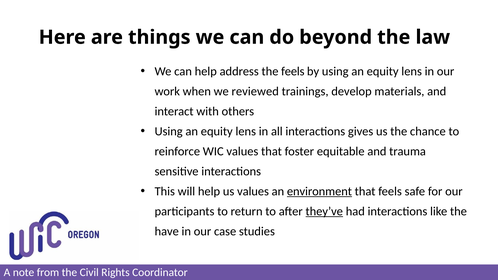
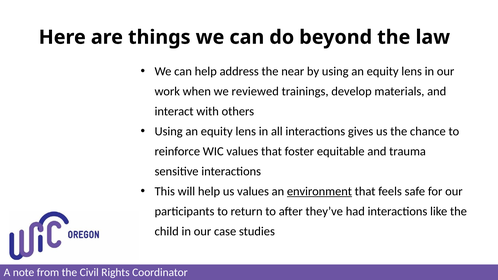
the feels: feels -> near
they’ve underline: present -> none
have: have -> child
